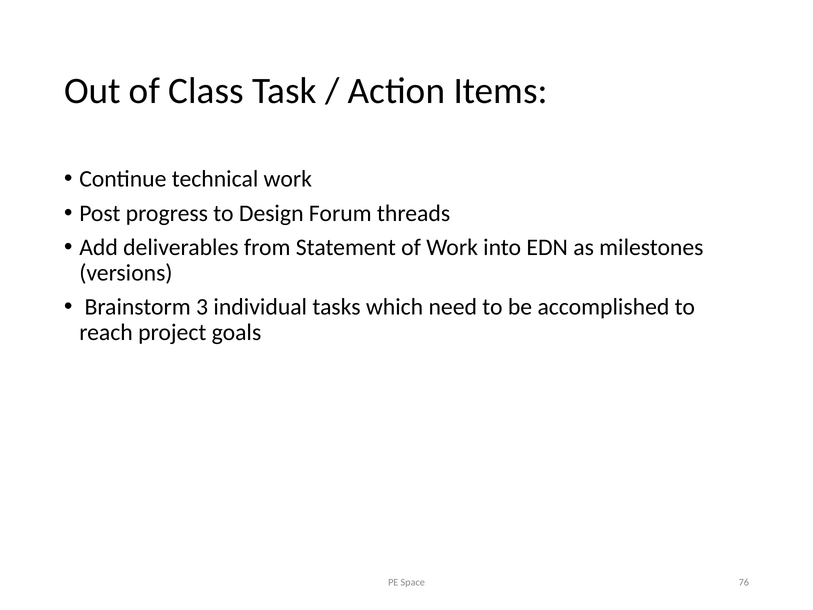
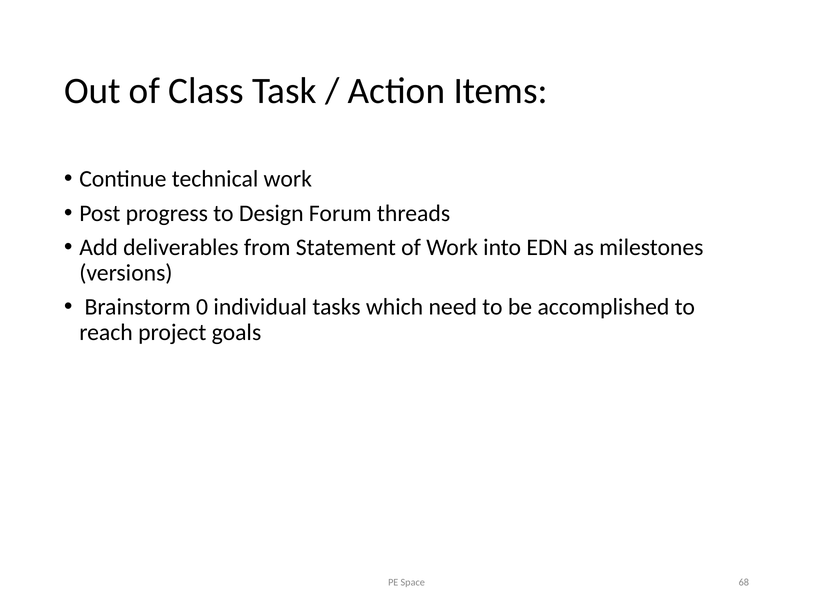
3: 3 -> 0
76: 76 -> 68
